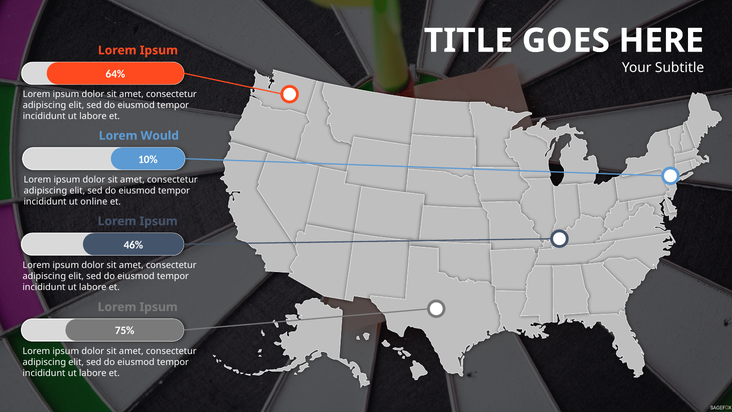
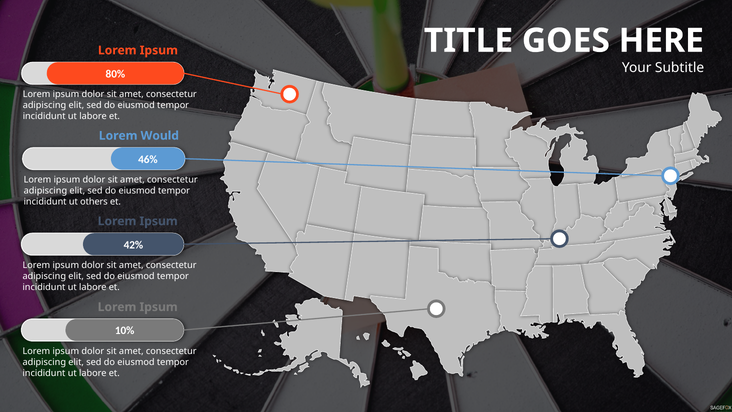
64%: 64% -> 80%
10%: 10% -> 46%
online: online -> others
46%: 46% -> 42%
75%: 75% -> 10%
